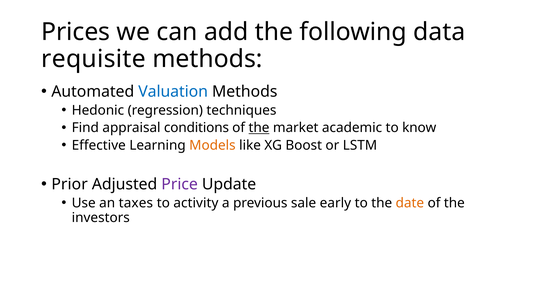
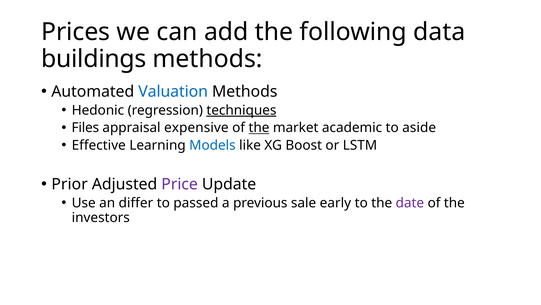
requisite: requisite -> buildings
techniques underline: none -> present
Find: Find -> Files
conditions: conditions -> expensive
know: know -> aside
Models colour: orange -> blue
taxes: taxes -> differ
activity: activity -> passed
date colour: orange -> purple
